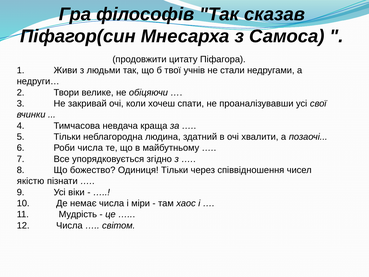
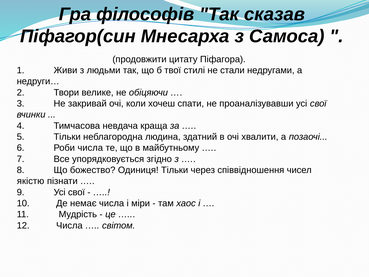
учнів: учнів -> стилі
9 Усі віки: віки -> свої
